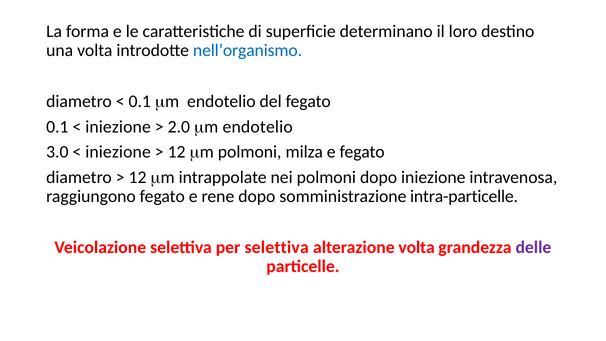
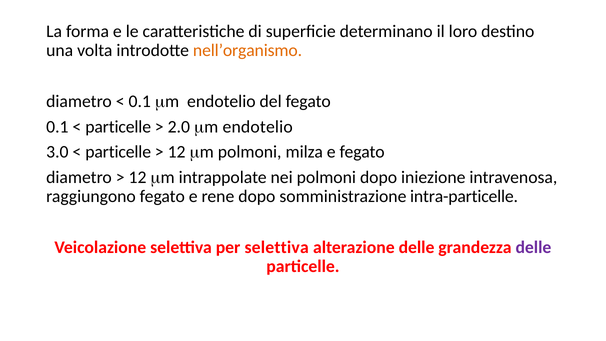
nell’organismo colour: blue -> orange
iniezione at (118, 127): iniezione -> particelle
iniezione at (118, 152): iniezione -> particelle
alterazione volta: volta -> delle
